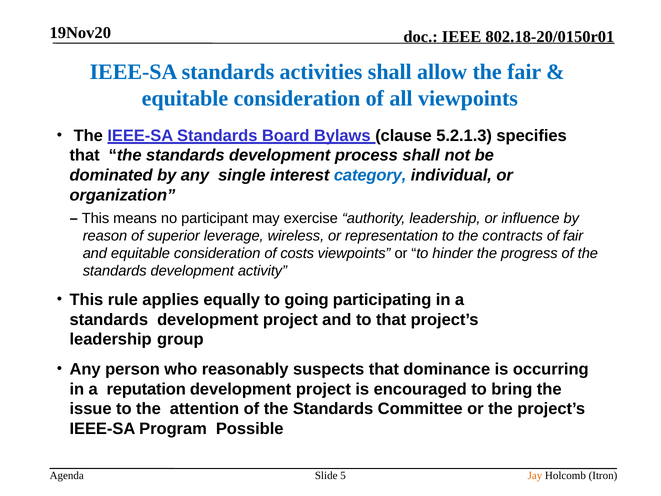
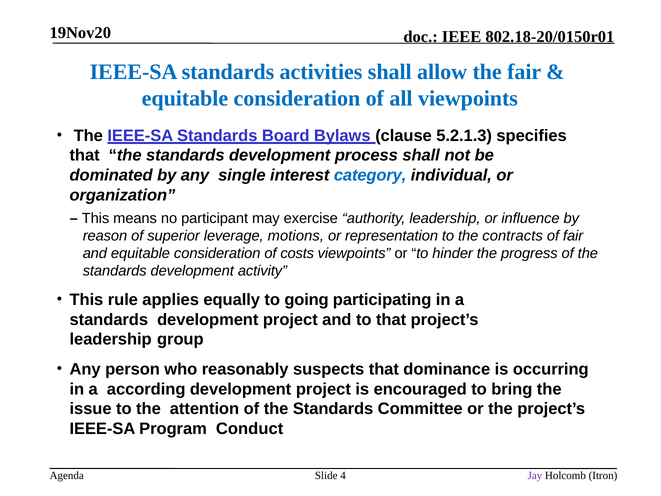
wireless: wireless -> motions
reputation: reputation -> according
Possible: Possible -> Conduct
5: 5 -> 4
Jay colour: orange -> purple
